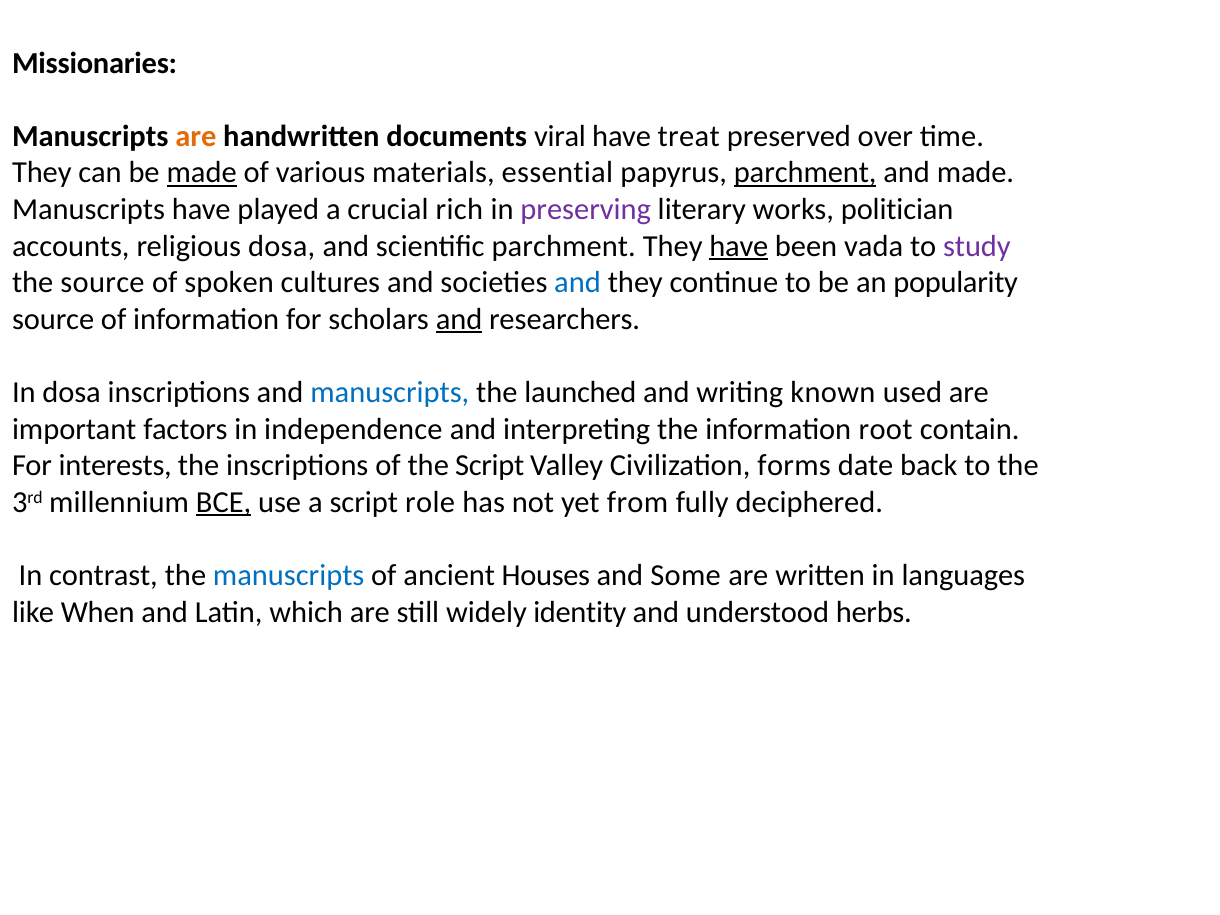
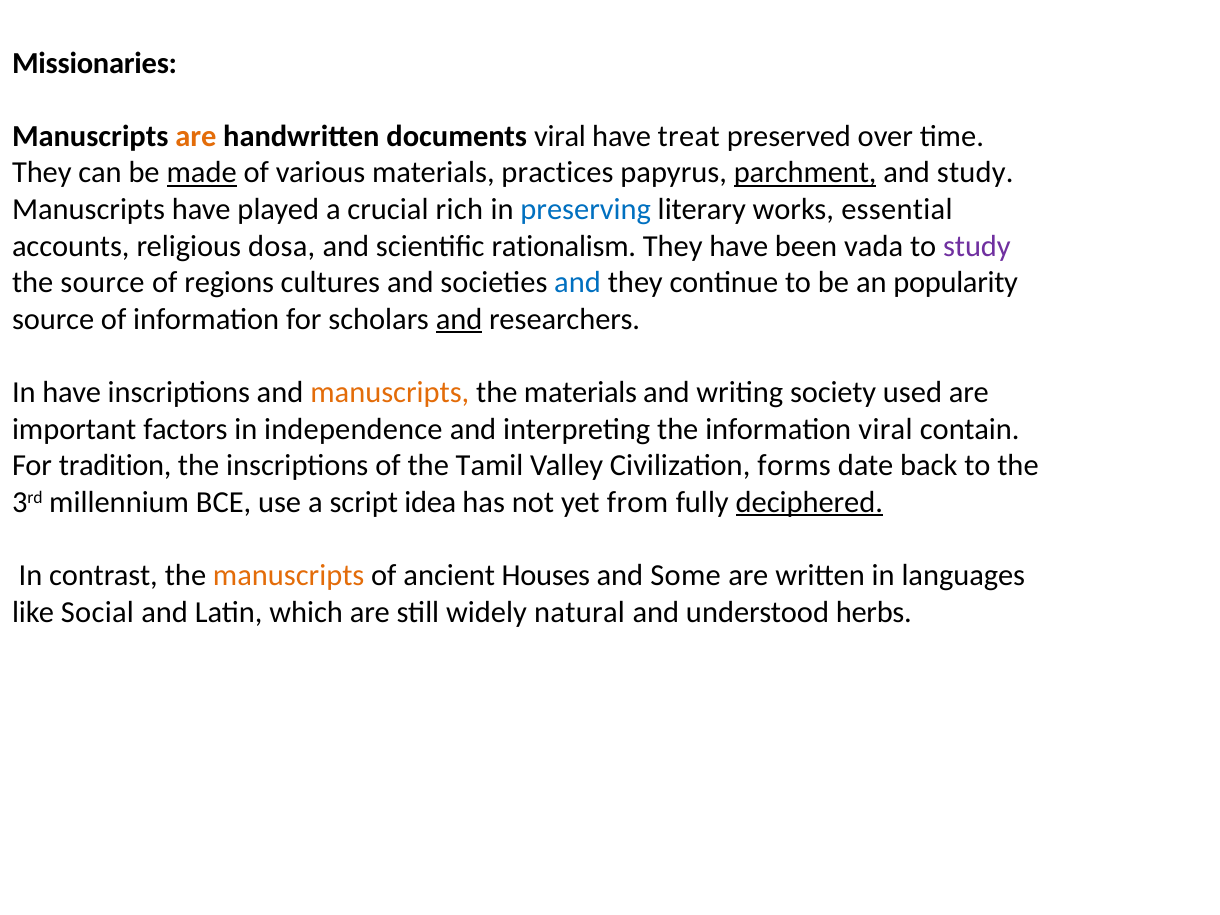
essential: essential -> practices
and made: made -> study
preserving colour: purple -> blue
politician: politician -> essential
scientific parchment: parchment -> rationalism
have at (739, 246) underline: present -> none
spoken: spoken -> regions
In dosa: dosa -> have
manuscripts at (390, 392) colour: blue -> orange
the launched: launched -> materials
known: known -> society
information root: root -> viral
interests: interests -> tradition
the Script: Script -> Tamil
BCE underline: present -> none
role: role -> idea
deciphered underline: none -> present
manuscripts at (289, 575) colour: blue -> orange
When: When -> Social
identity: identity -> natural
